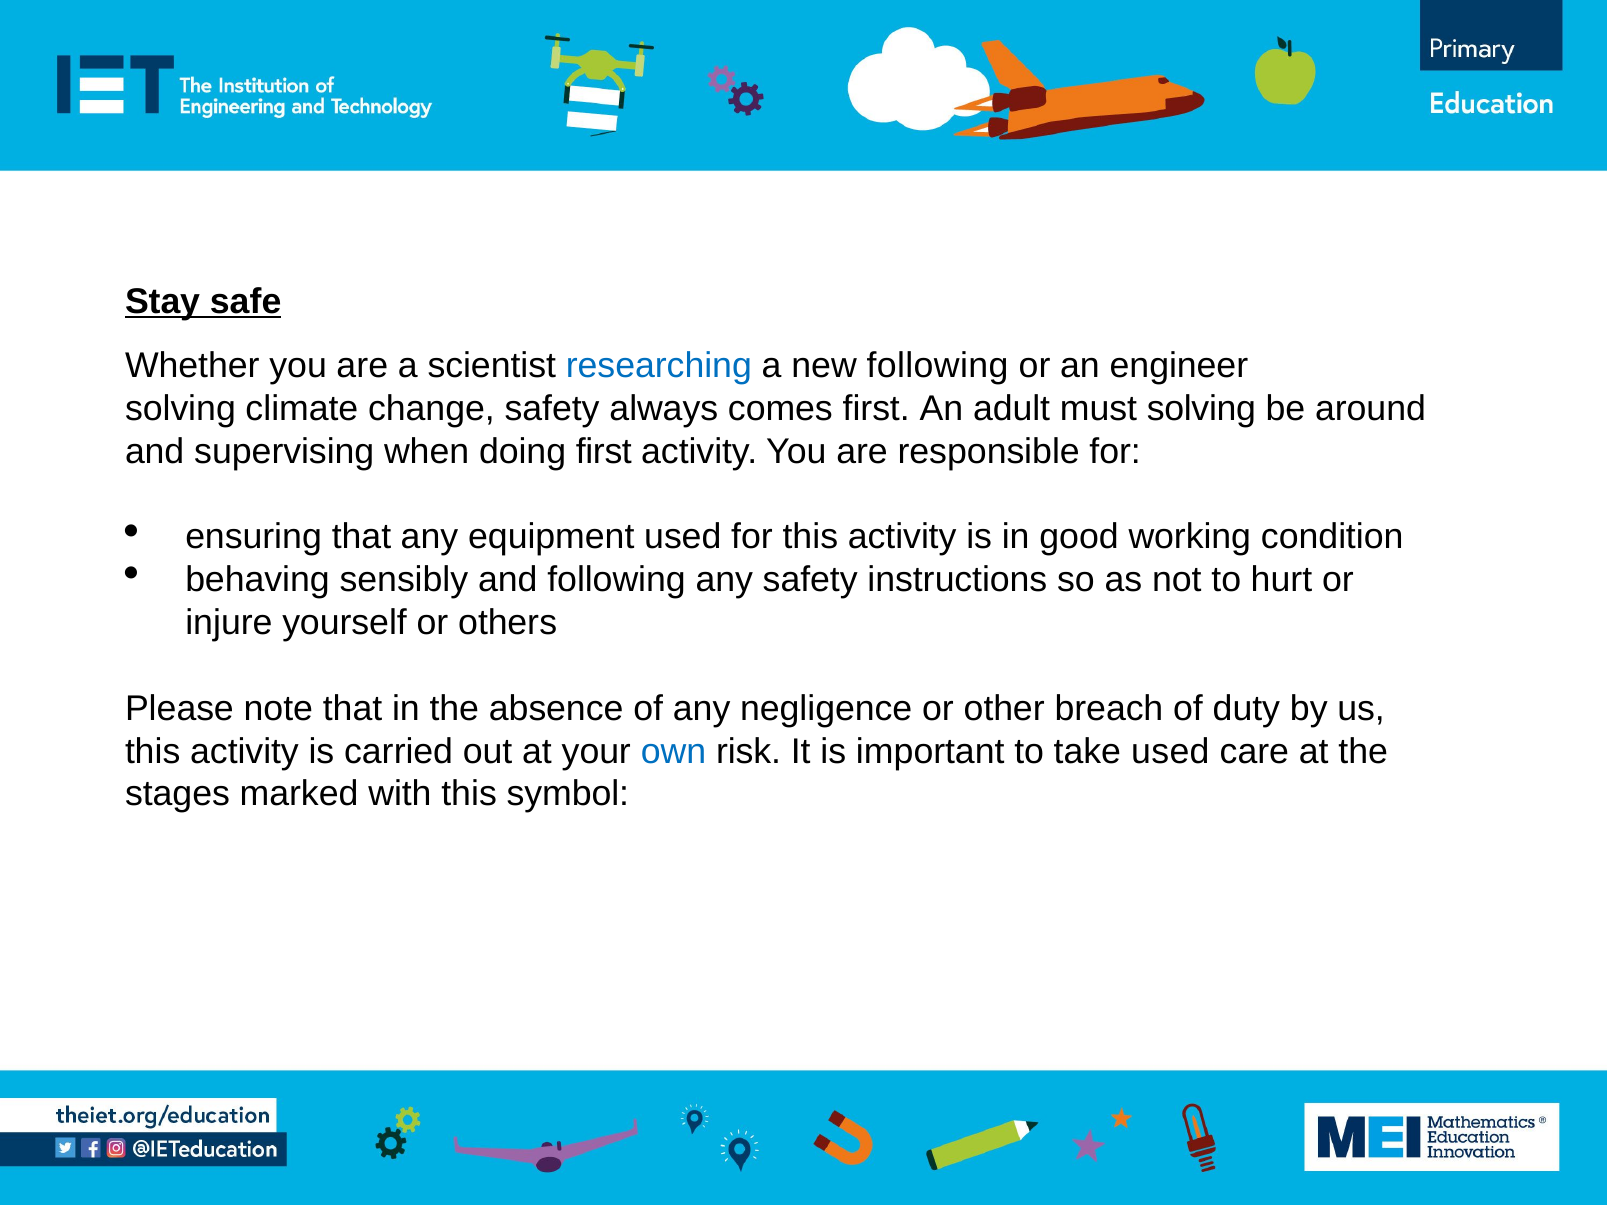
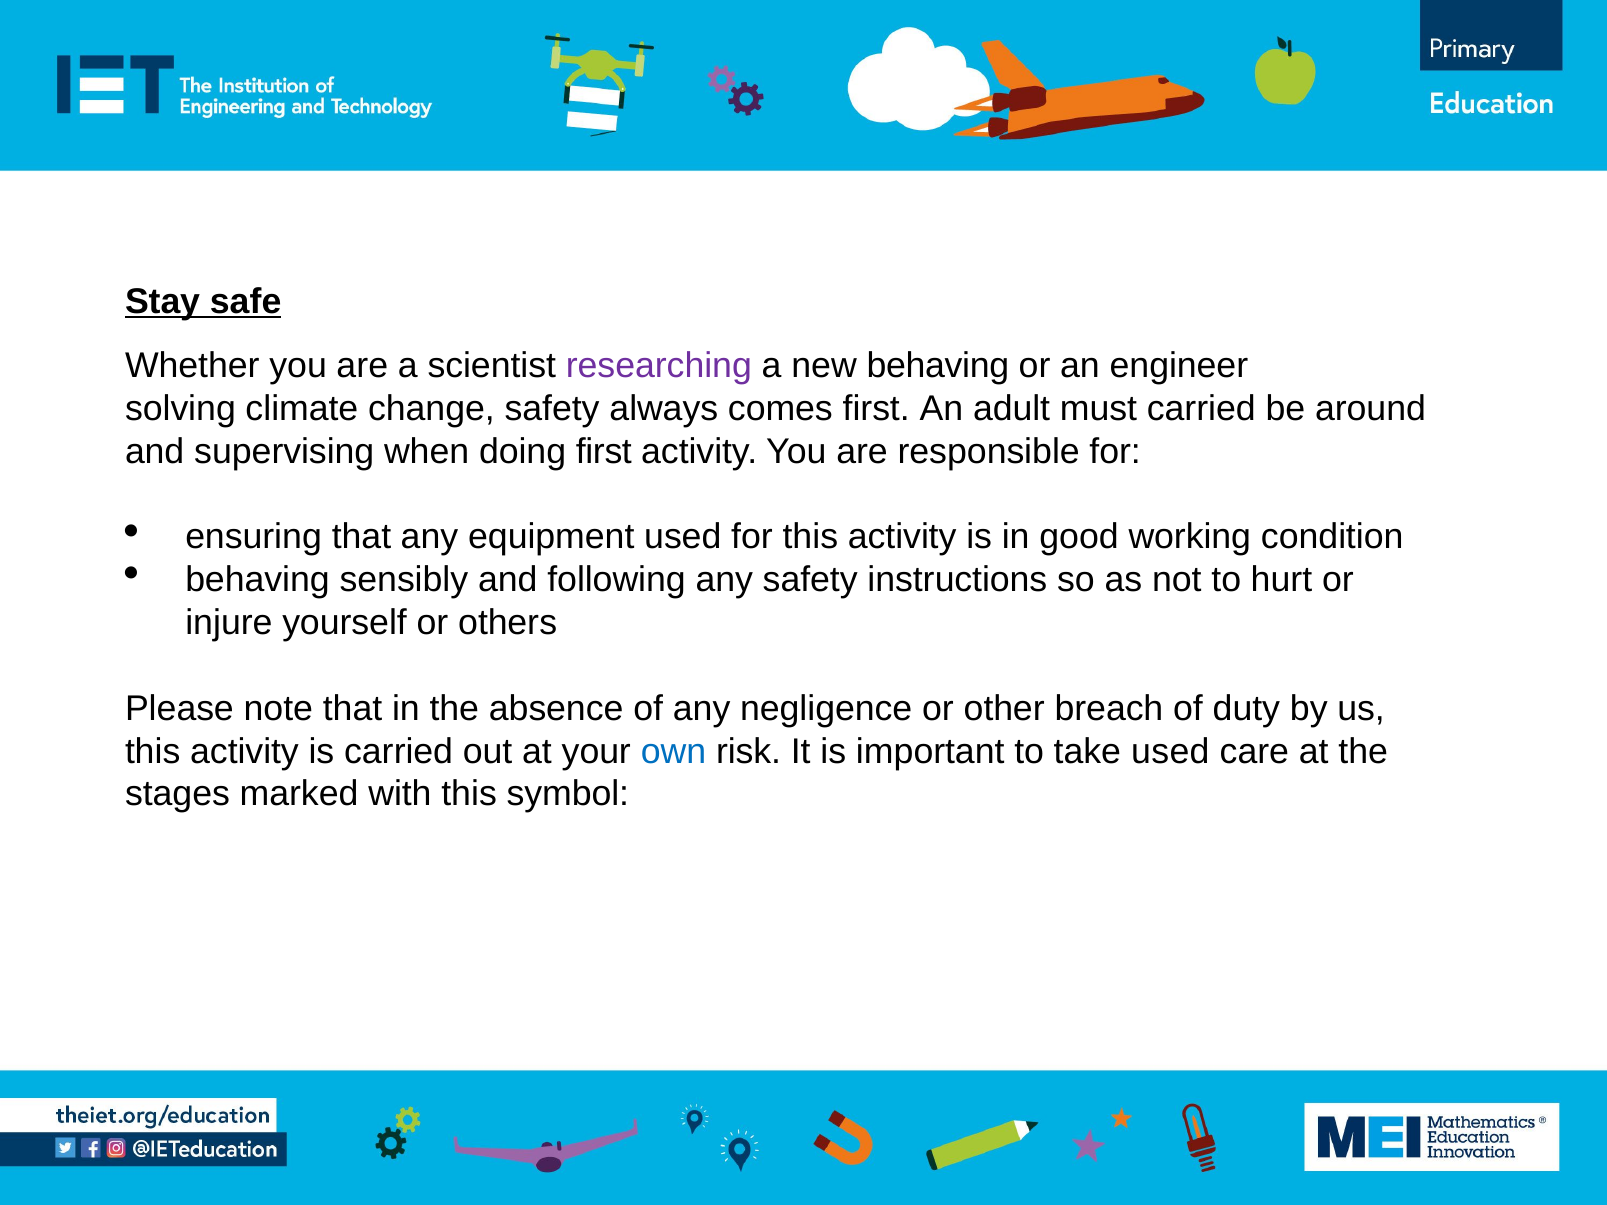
researching colour: blue -> purple
new following: following -> behaving
must solving: solving -> carried
